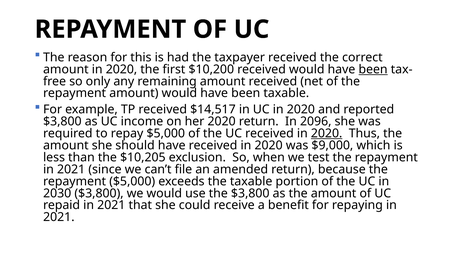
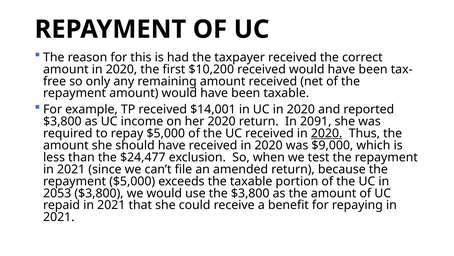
been at (373, 69) underline: present -> none
$14,517: $14,517 -> $14,001
2096: 2096 -> 2091
$10,205: $10,205 -> $24,477
2030: 2030 -> 2053
